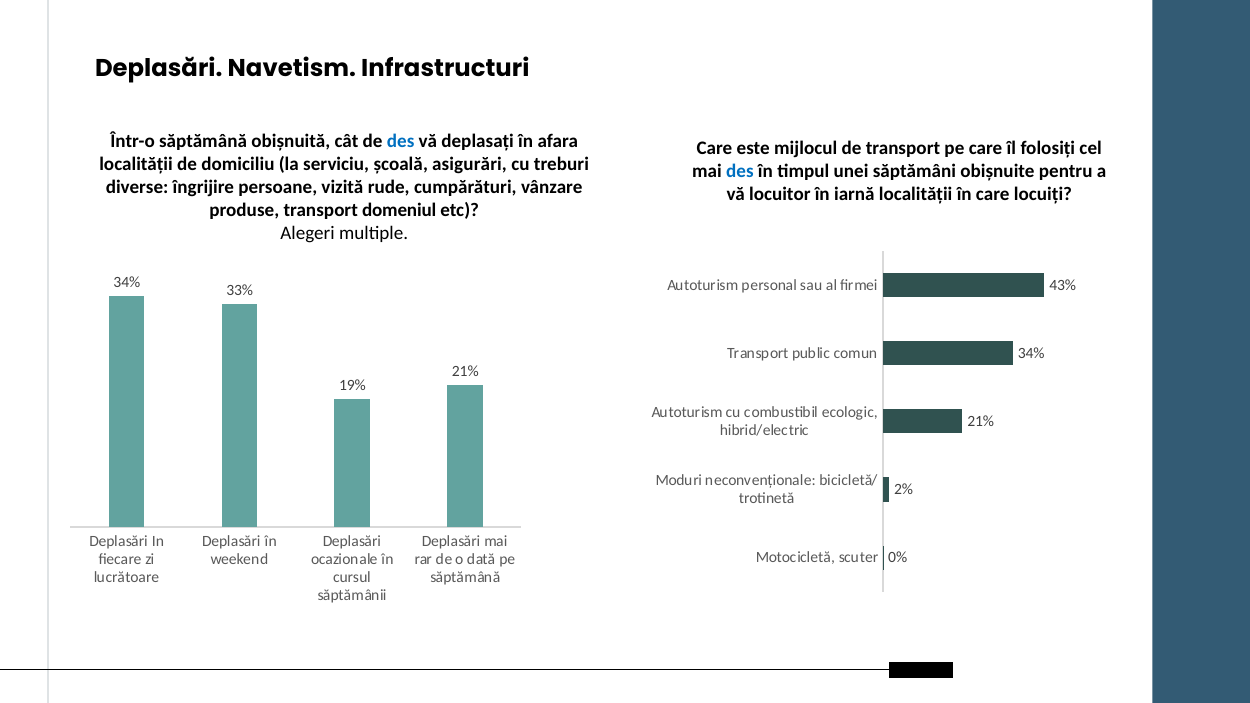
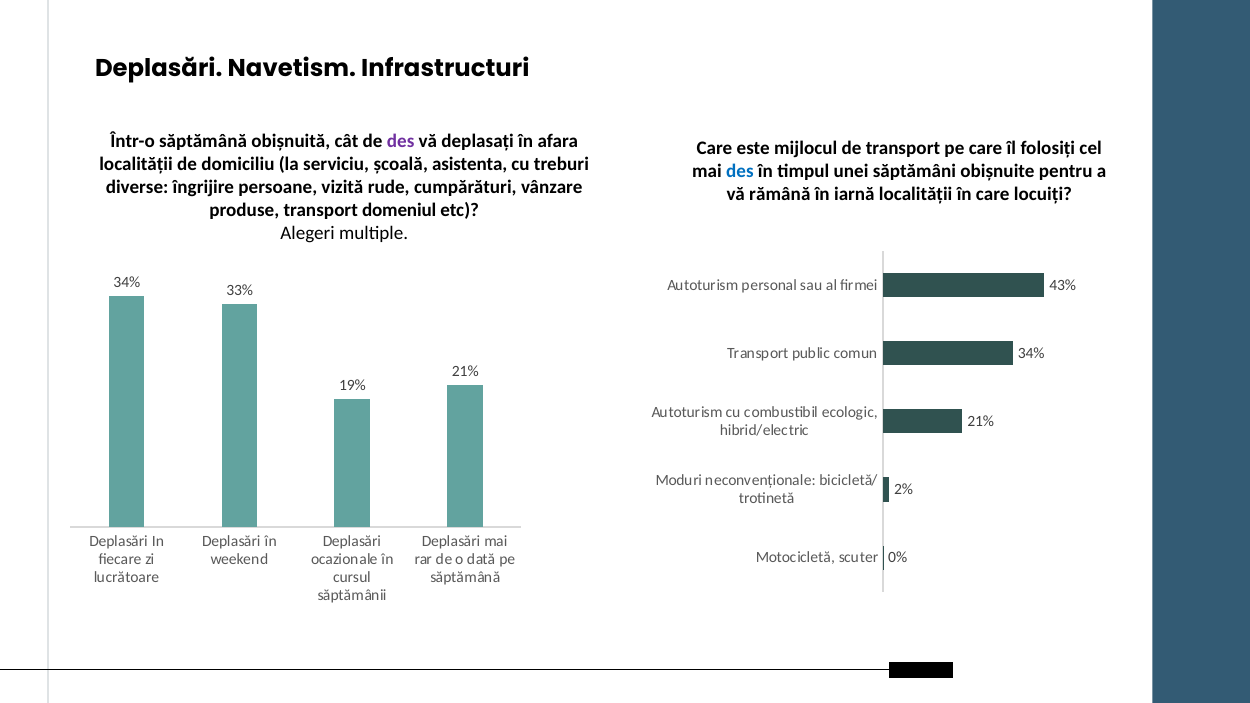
des at (401, 141) colour: blue -> purple
asigurări: asigurări -> asistenta
locuitor: locuitor -> rămână
